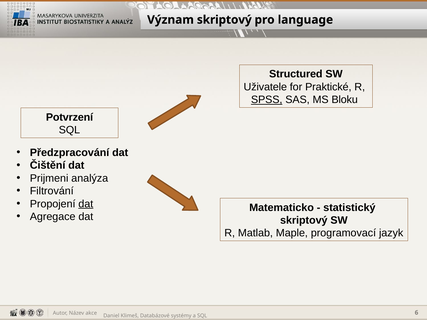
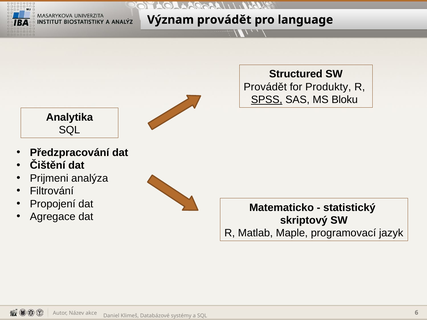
Význam skriptový: skriptový -> provádět
Uživatele at (265, 87): Uživatele -> Provádět
Praktické: Praktické -> Produkty
Potvrzení: Potvrzení -> Analytika
dat at (86, 204) underline: present -> none
